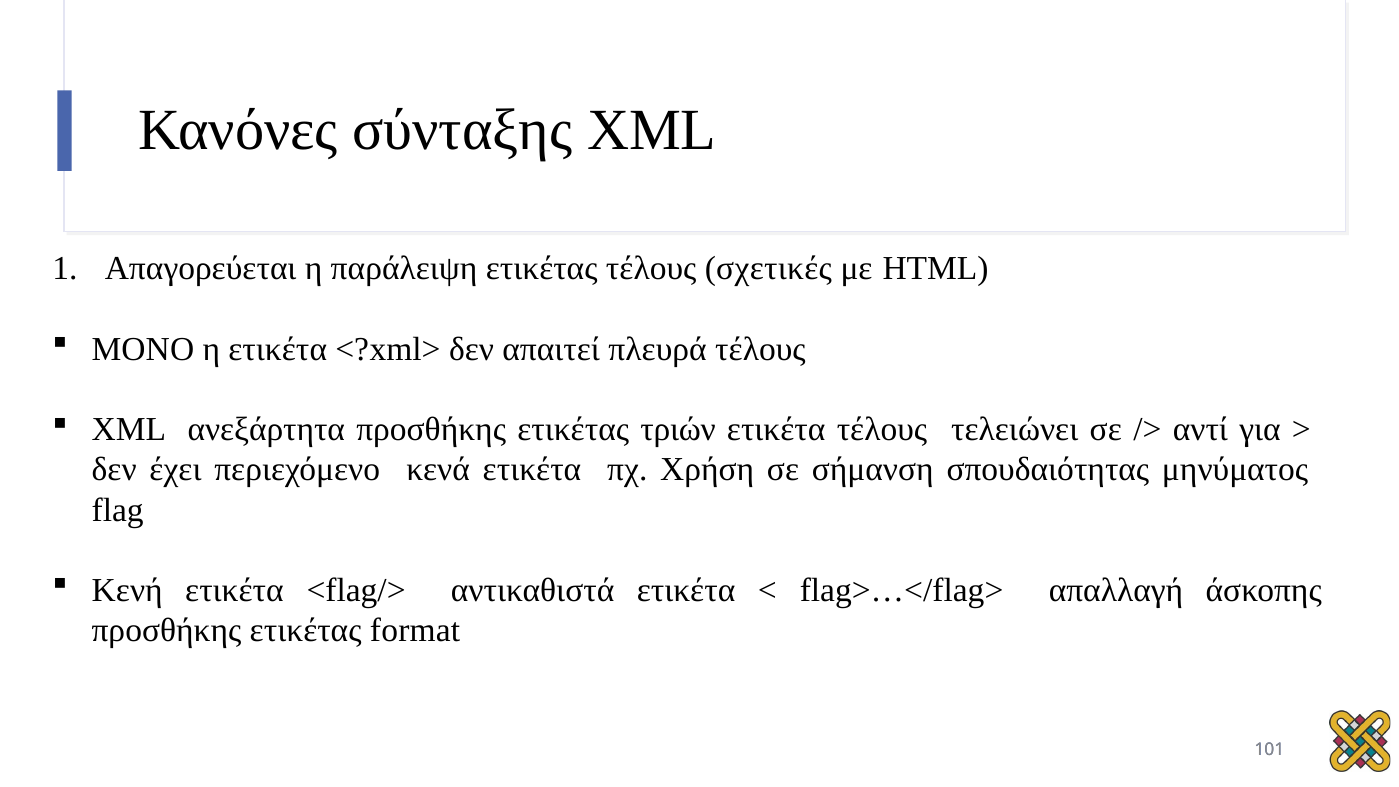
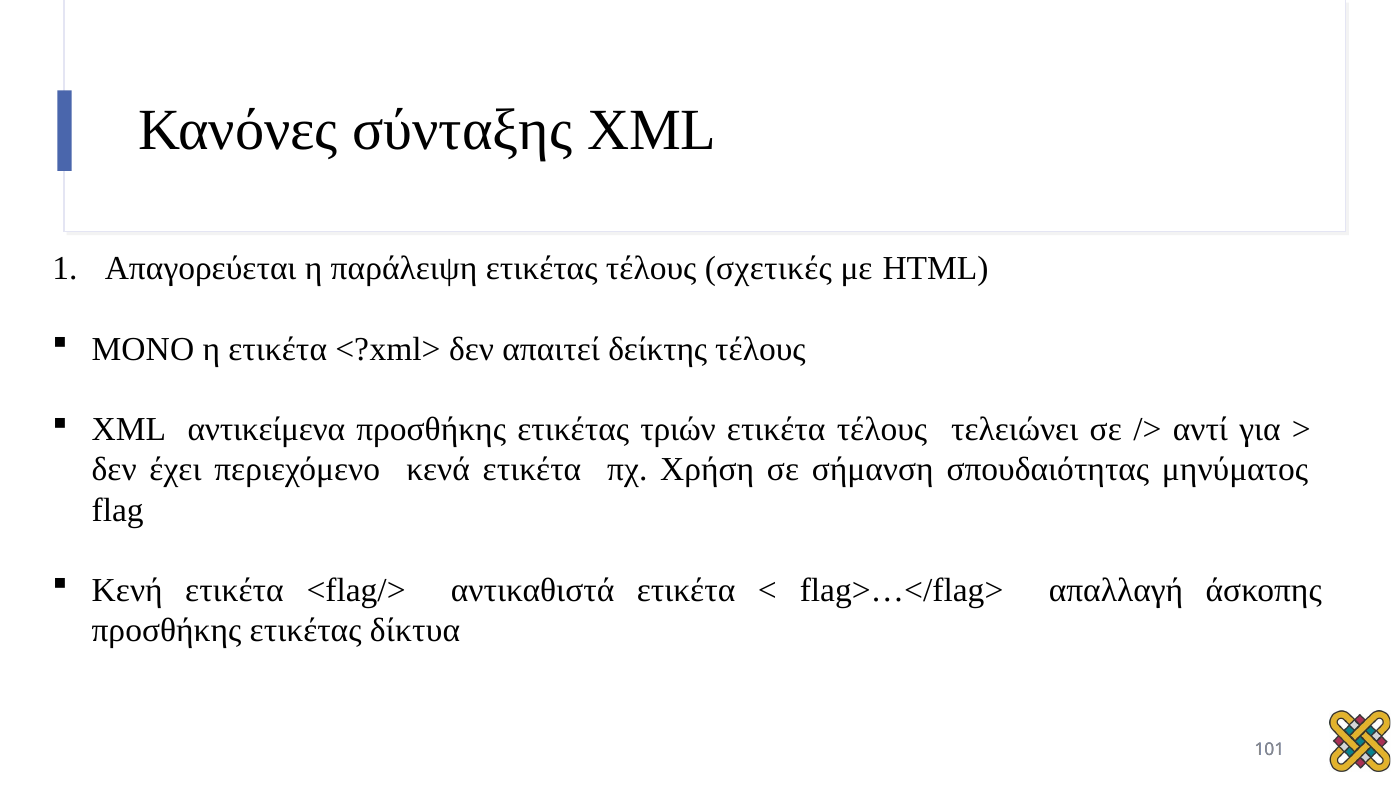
πλευρά: πλευρά -> δείκτης
ανεξάρτητα: ανεξάρτητα -> αντικείμενα
format: format -> δίκτυα
